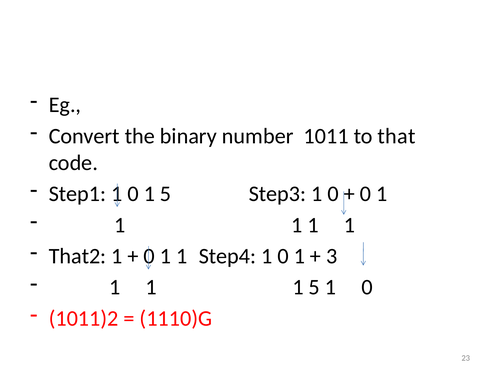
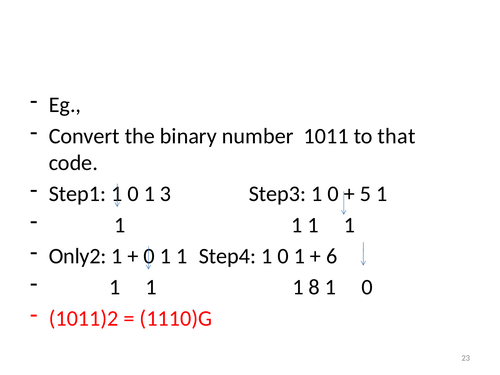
0 1 5: 5 -> 3
0 at (365, 194): 0 -> 5
That2: That2 -> Only2
3: 3 -> 6
1 1 5: 5 -> 8
